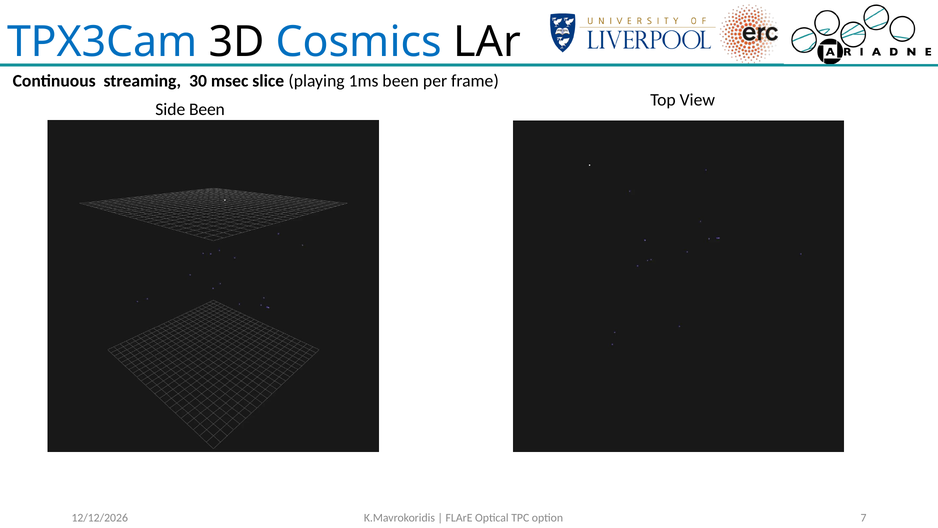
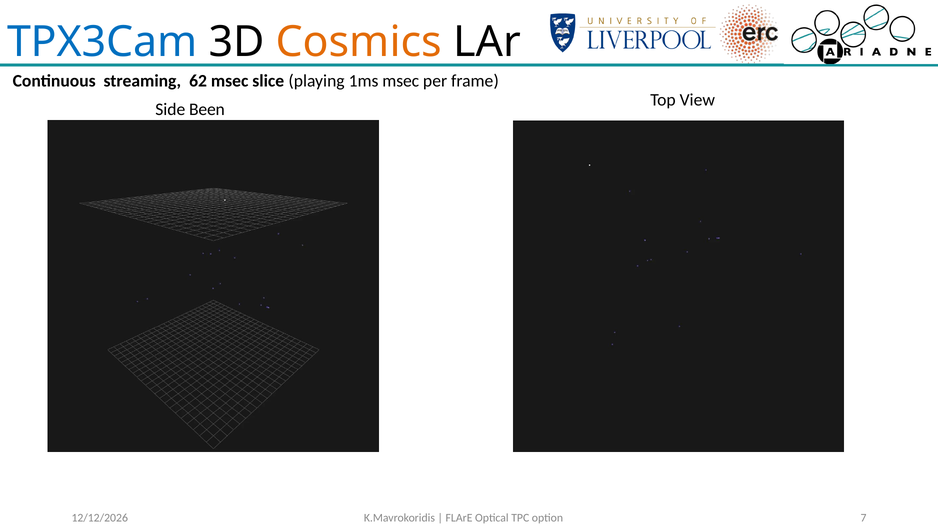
Cosmics colour: blue -> orange
30: 30 -> 62
1ms been: been -> msec
